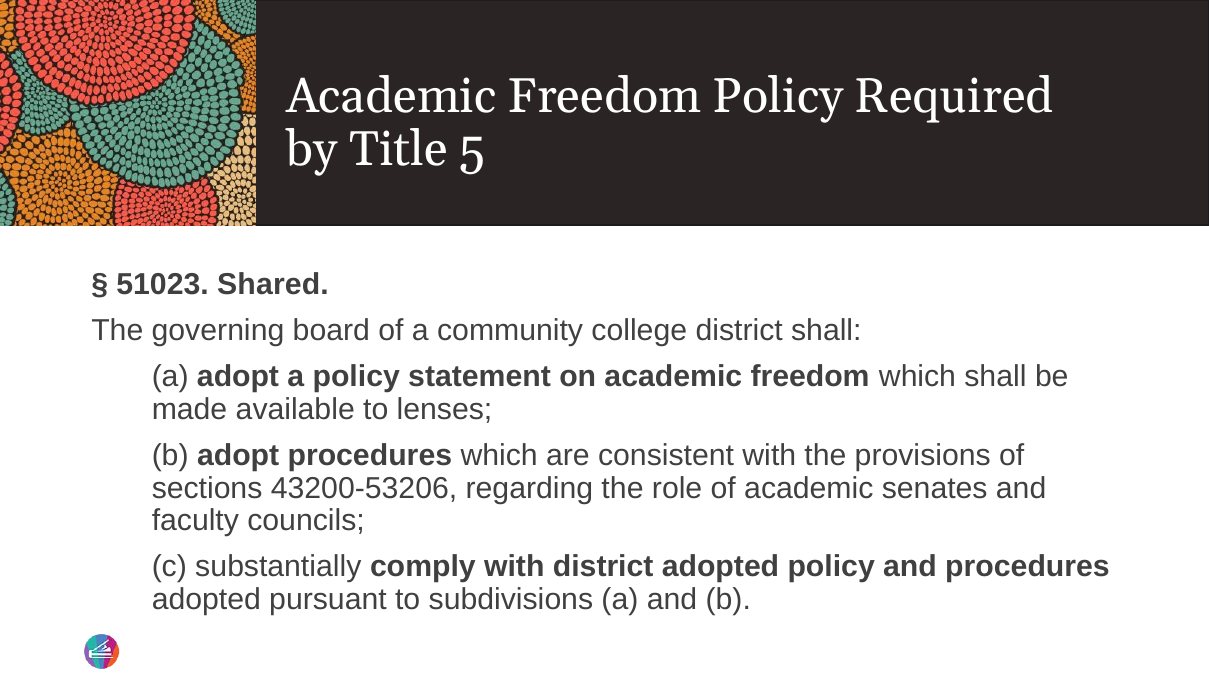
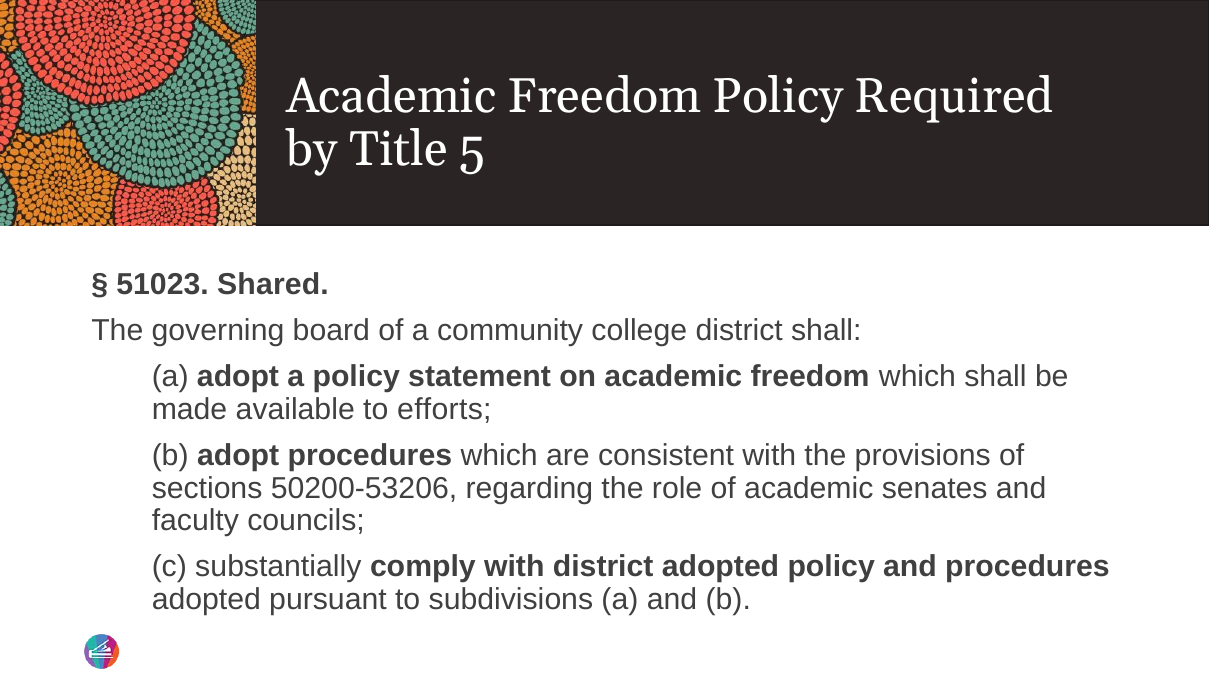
lenses: lenses -> efforts
43200-53206: 43200-53206 -> 50200-53206
